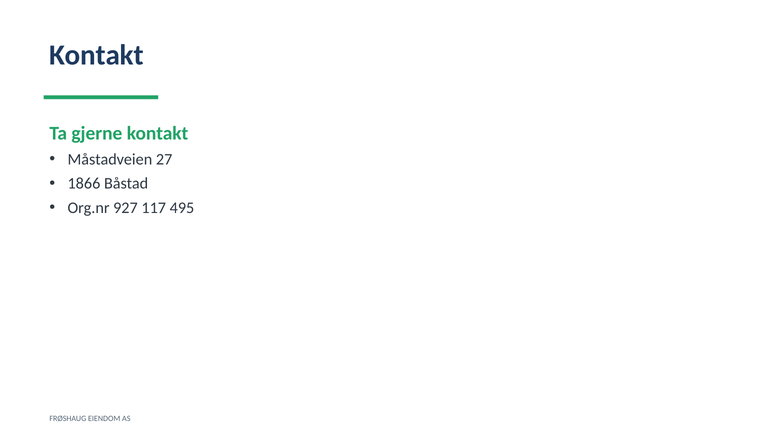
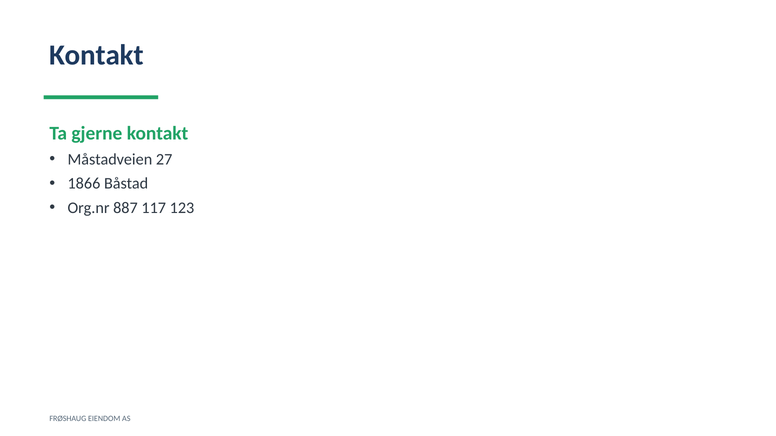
927: 927 -> 887
495: 495 -> 123
